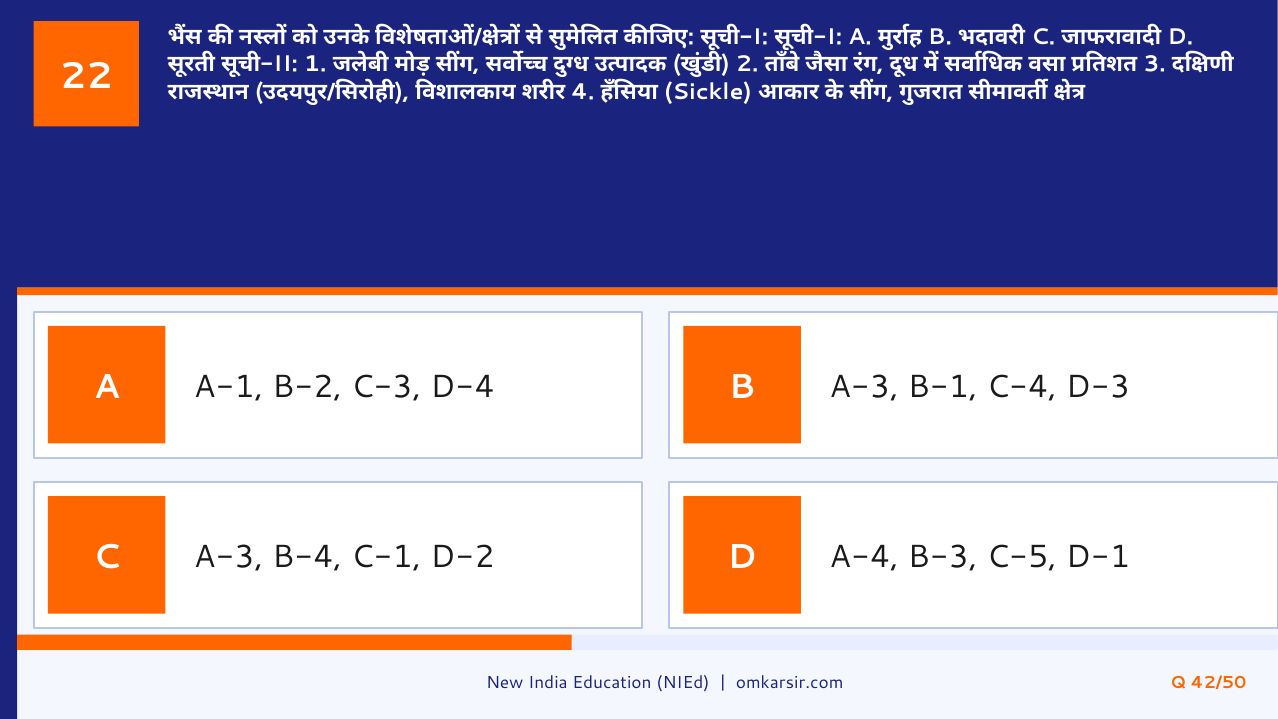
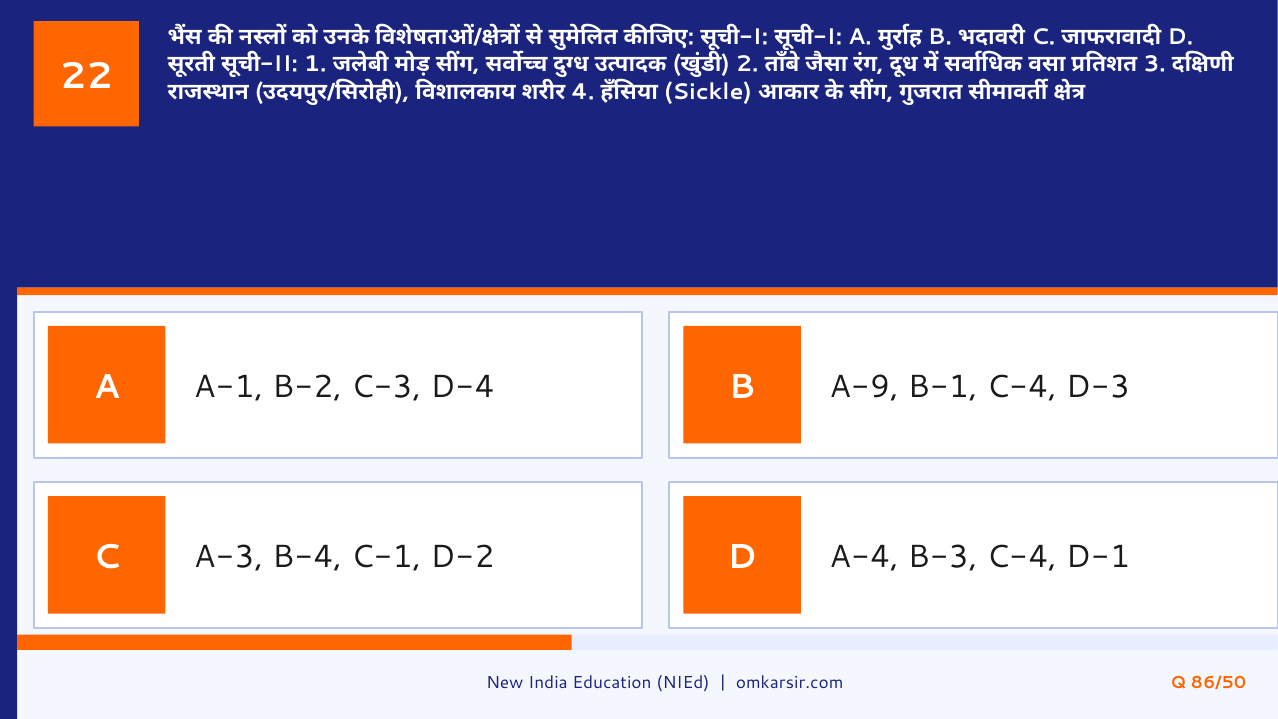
B A-3: A-3 -> A-9
B-3 C-5: C-5 -> C-4
42/50: 42/50 -> 86/50
